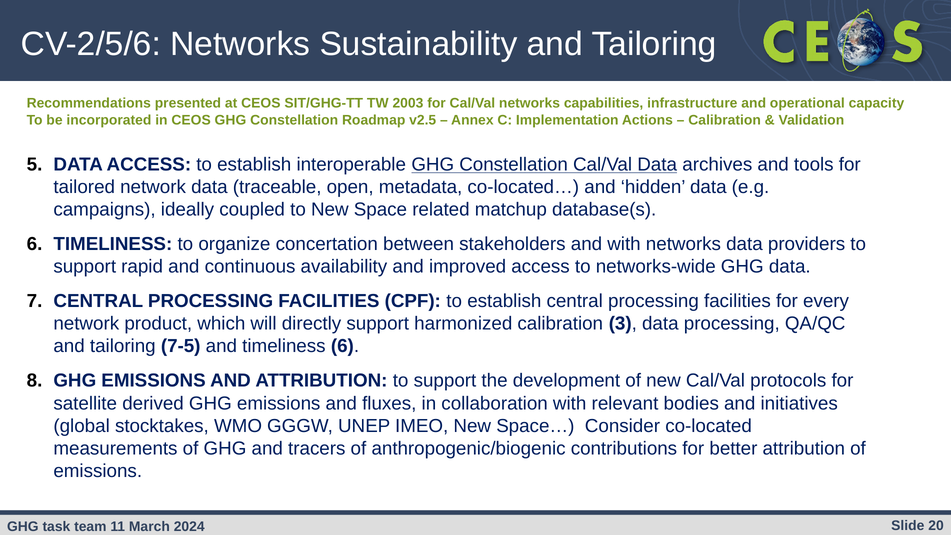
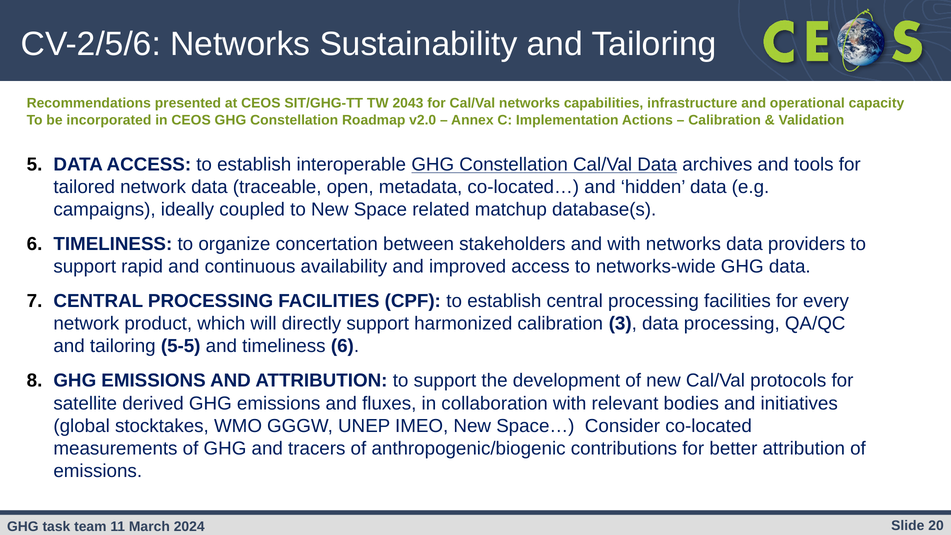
2003: 2003 -> 2043
v2.5: v2.5 -> v2.0
7-5: 7-5 -> 5-5
